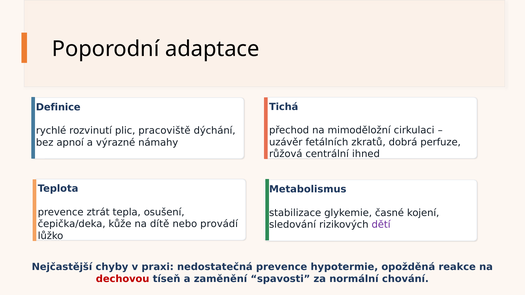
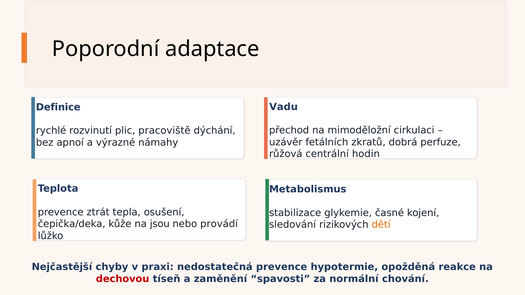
Tichá: Tichá -> Vadu
ihned: ihned -> hodin
dítě: dítě -> jsou
dětí colour: purple -> orange
